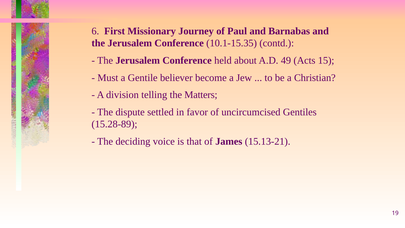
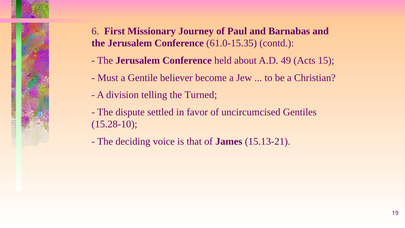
10.1-15.35: 10.1-15.35 -> 61.0-15.35
Matters: Matters -> Turned
15.28-89: 15.28-89 -> 15.28-10
